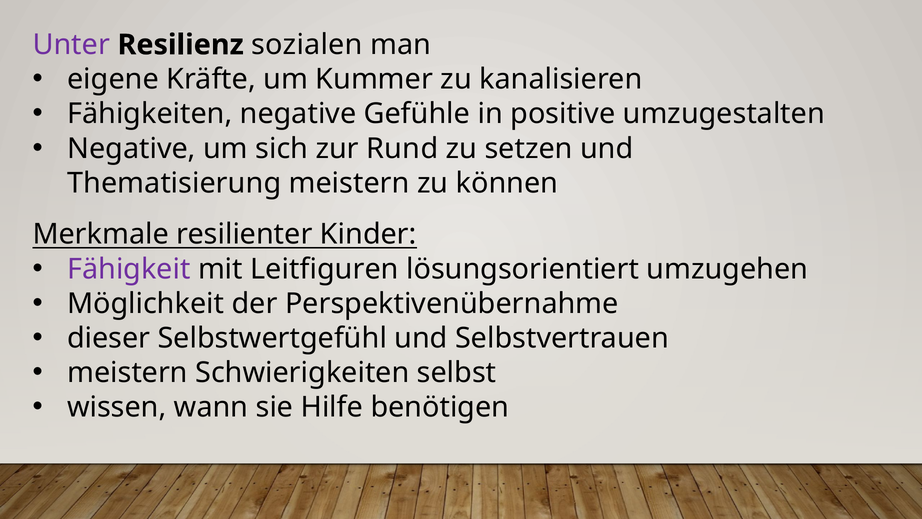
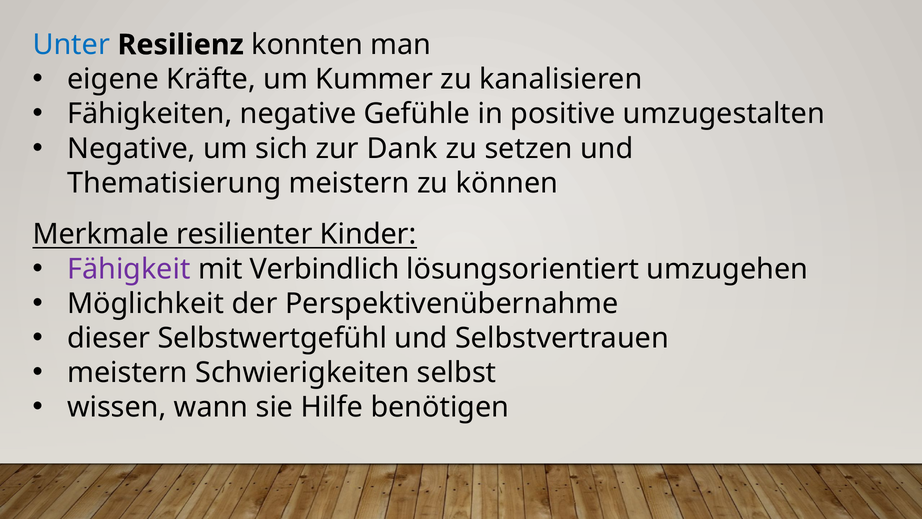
Unter colour: purple -> blue
sozialen: sozialen -> konnten
Rund: Rund -> Dank
Leitfiguren: Leitfiguren -> Verbindlich
